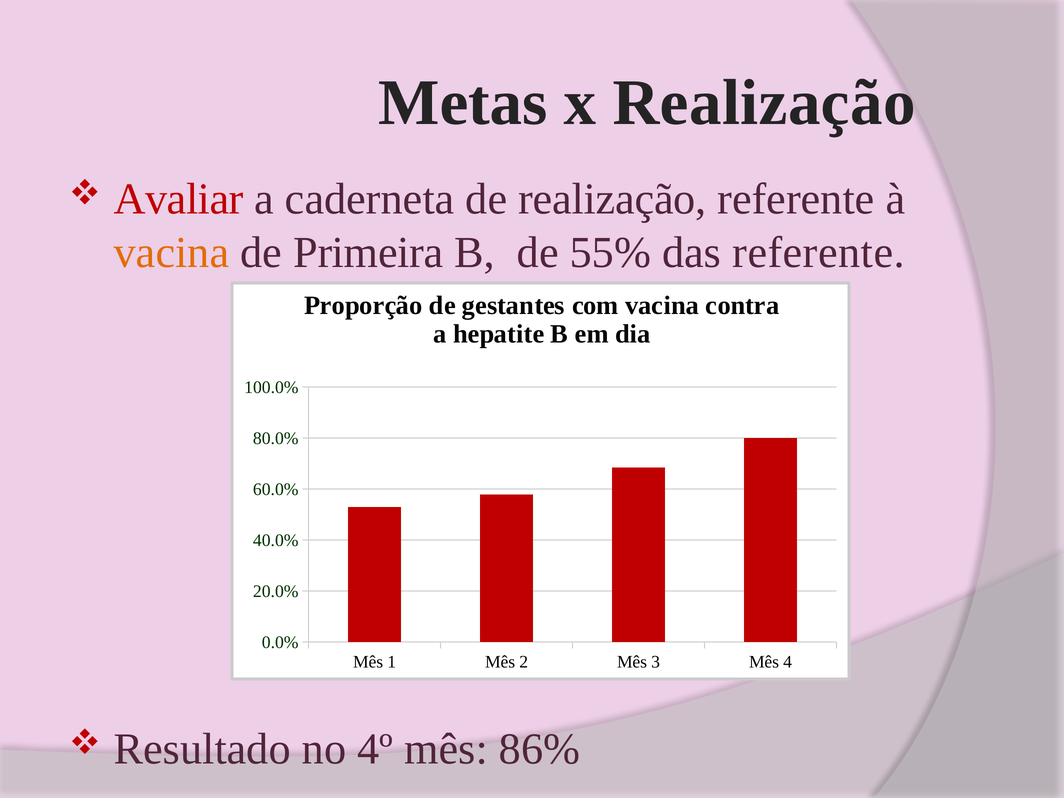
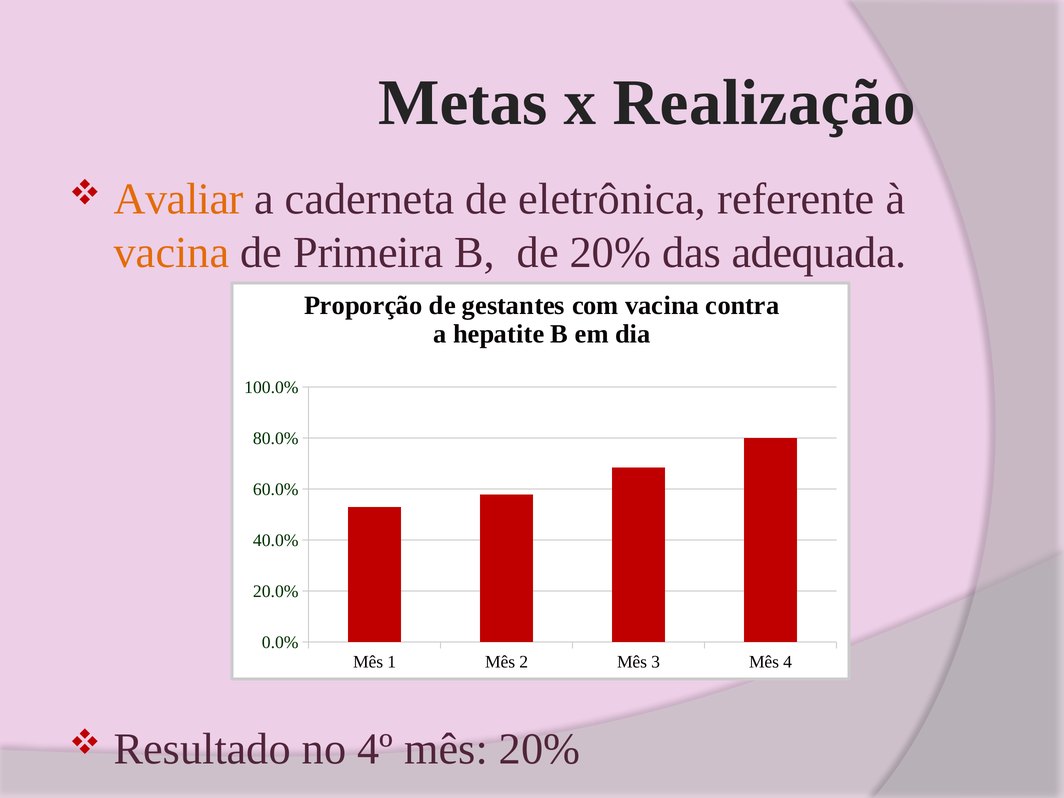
Avaliar colour: red -> orange
de realização: realização -> eletrônica
de 55%: 55% -> 20%
das referente: referente -> adequada
mês 86%: 86% -> 20%
